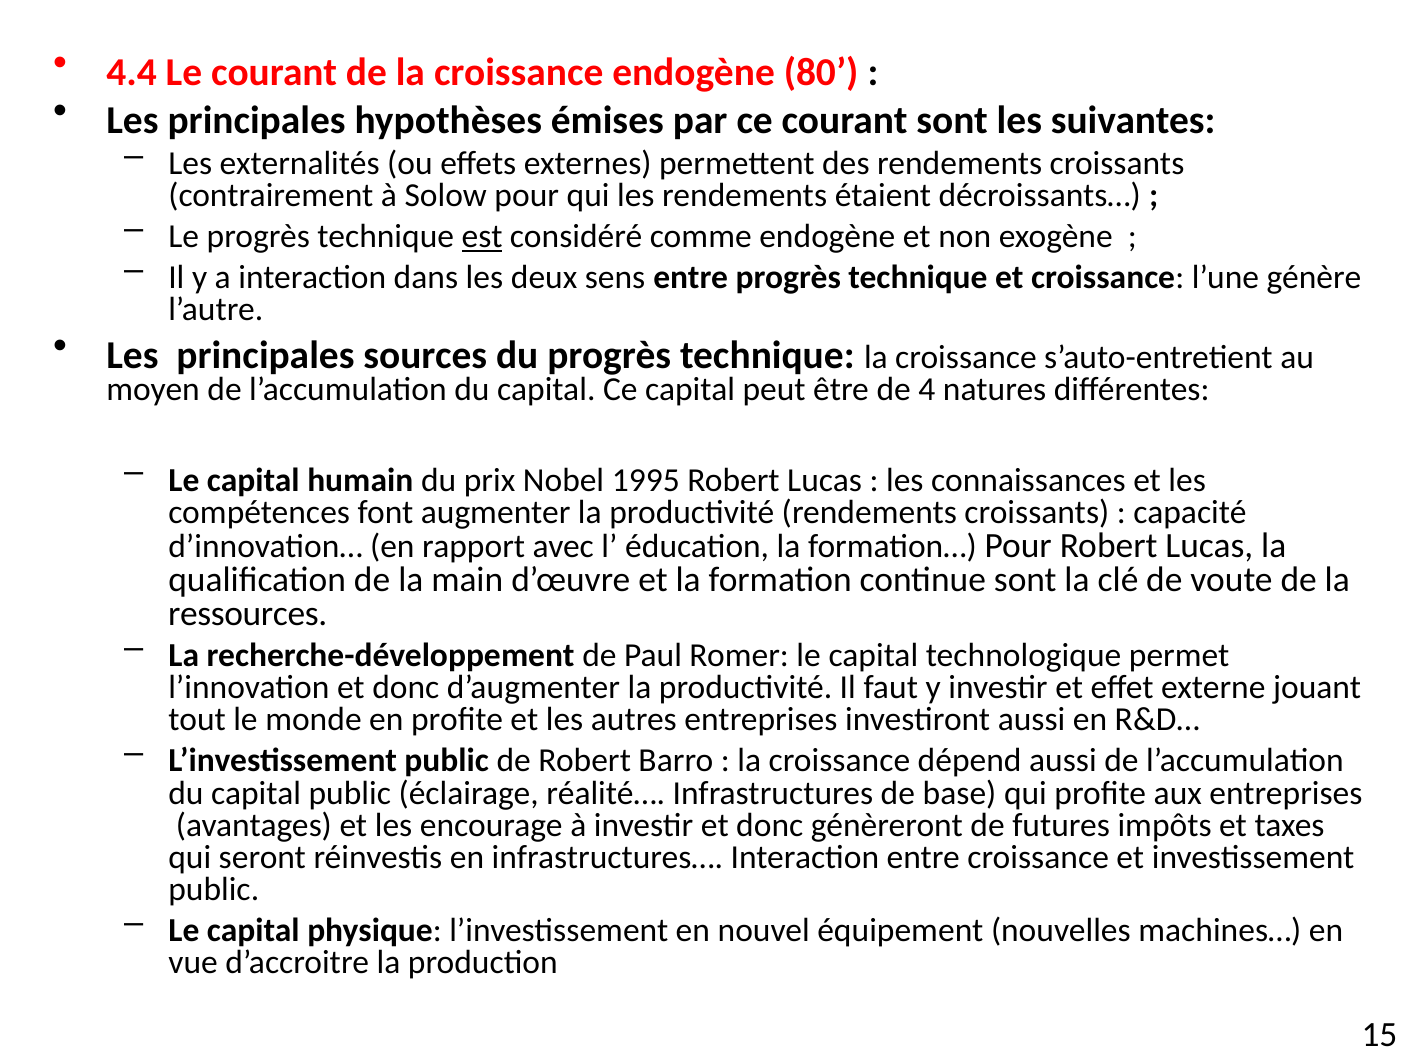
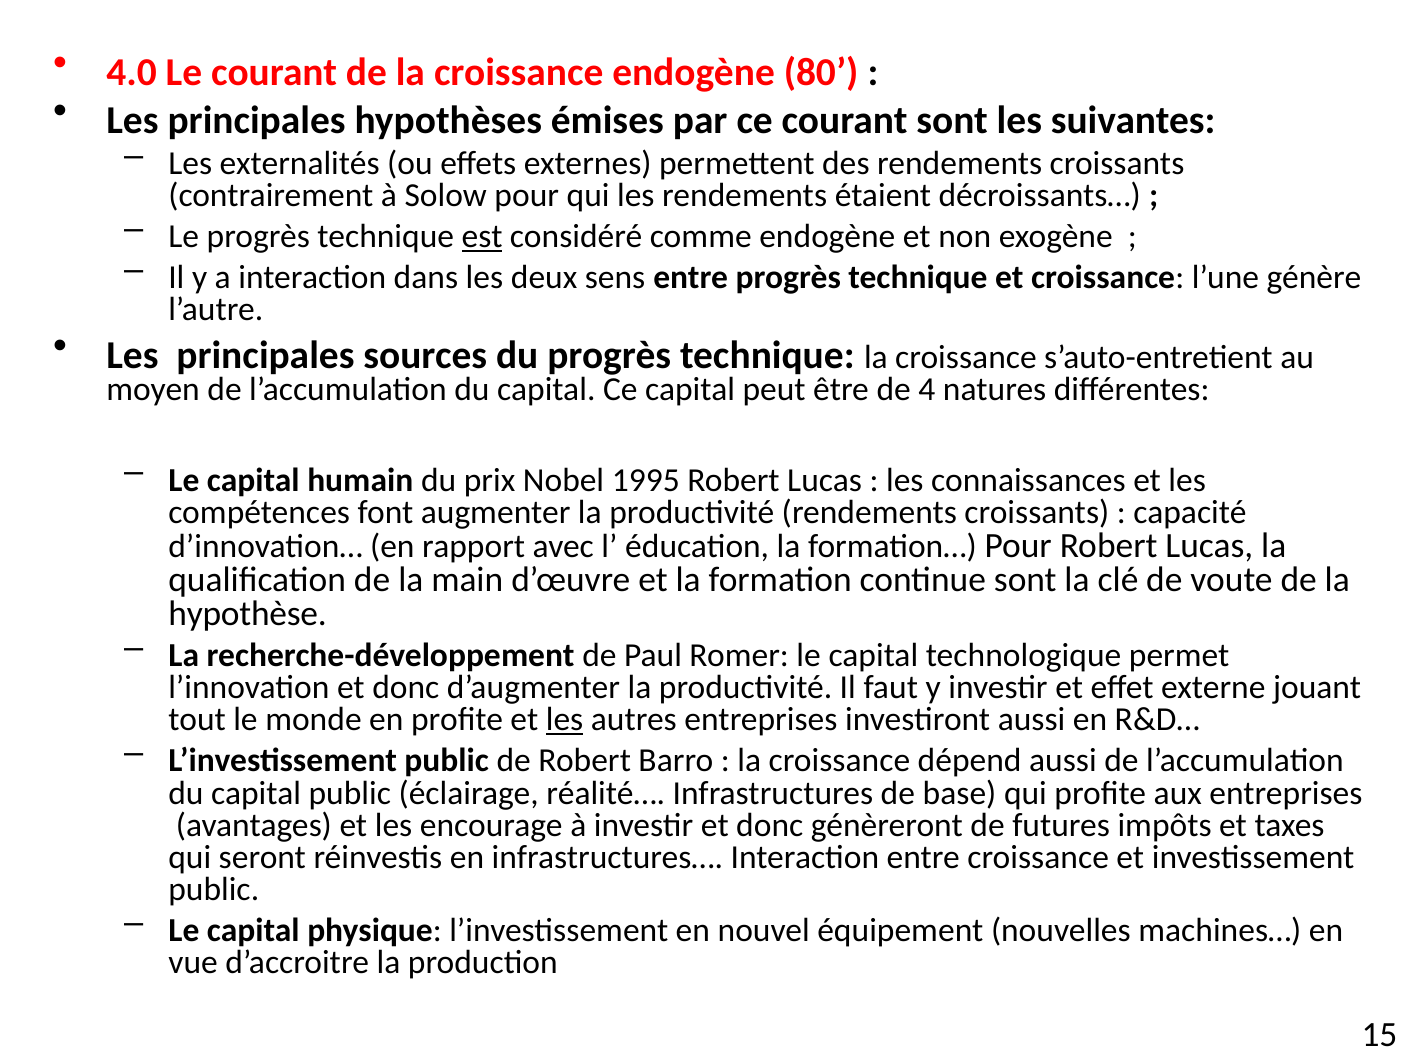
4.4: 4.4 -> 4.0
ressources: ressources -> hypothèse
les at (565, 719) underline: none -> present
